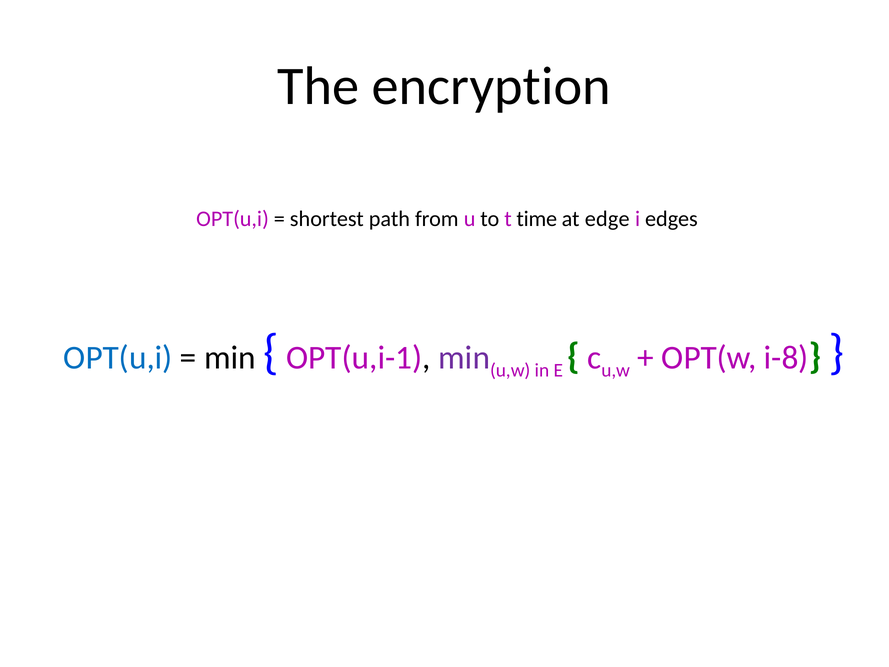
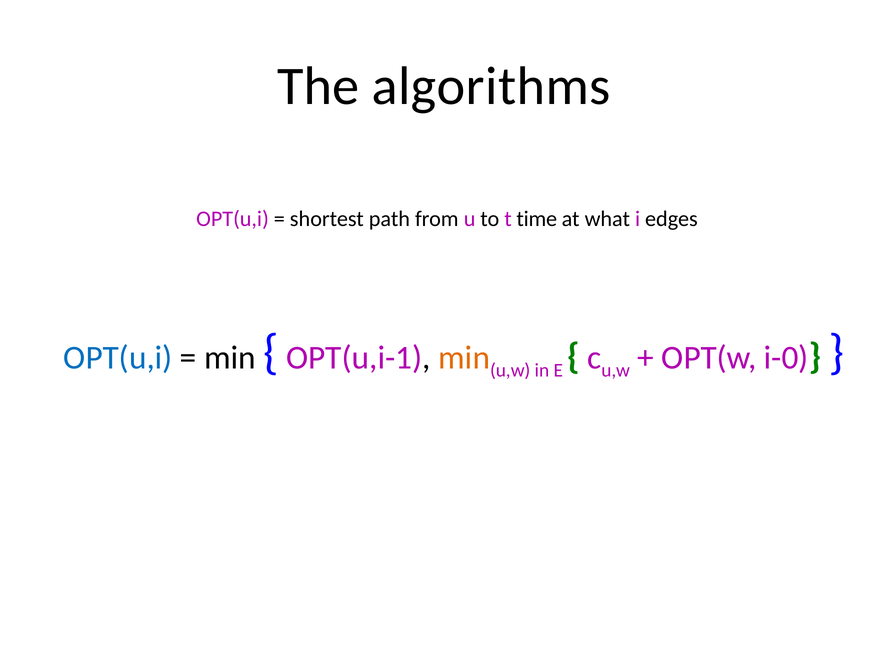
encryption: encryption -> algorithms
edge: edge -> what
min at (464, 357) colour: purple -> orange
i-8: i-8 -> i-0
